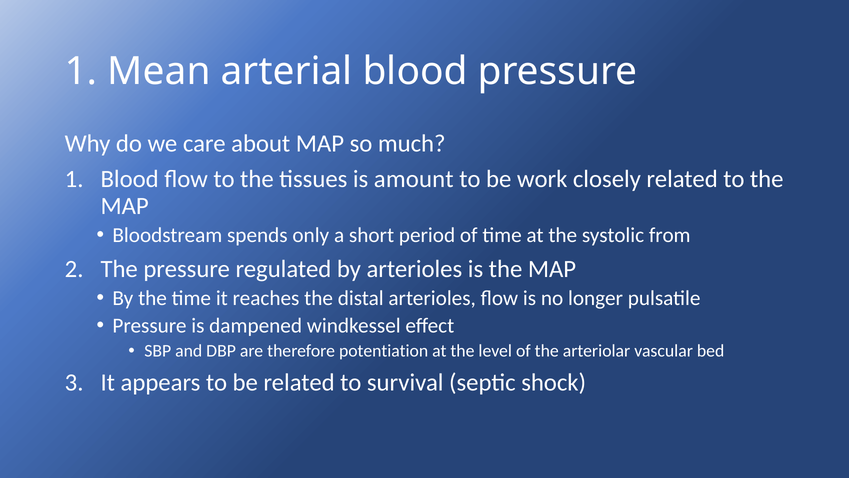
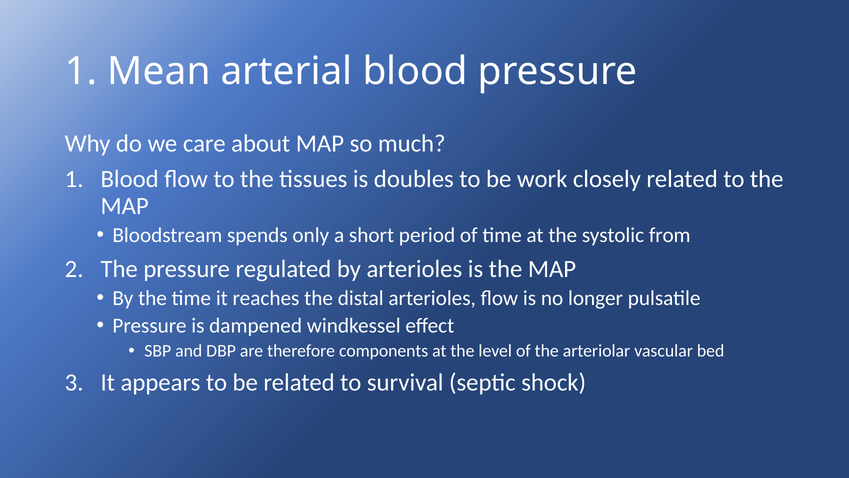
amount: amount -> doubles
potentiation: potentiation -> components
